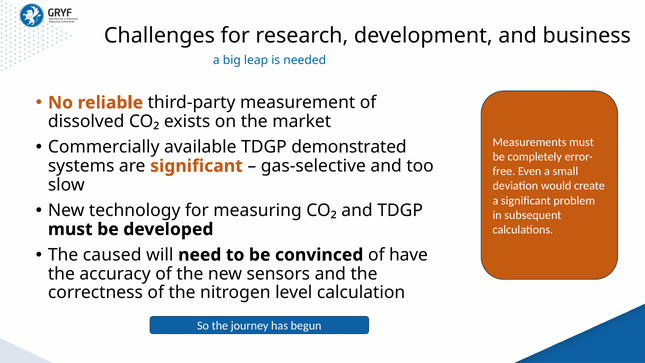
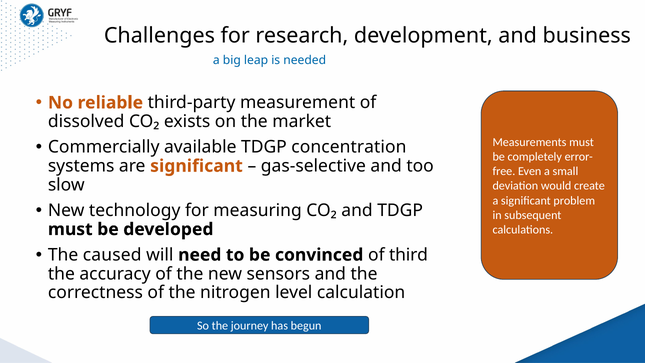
demonstrated: demonstrated -> concentration
have: have -> third
